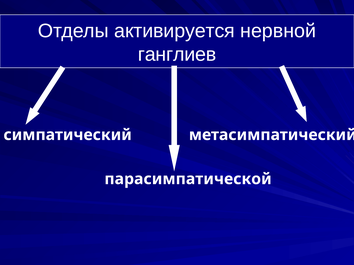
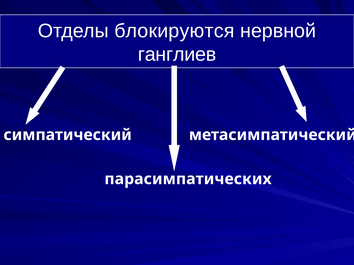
активируется: активируется -> блокируются
парасимпатической: парасимпатической -> парасимпатических
